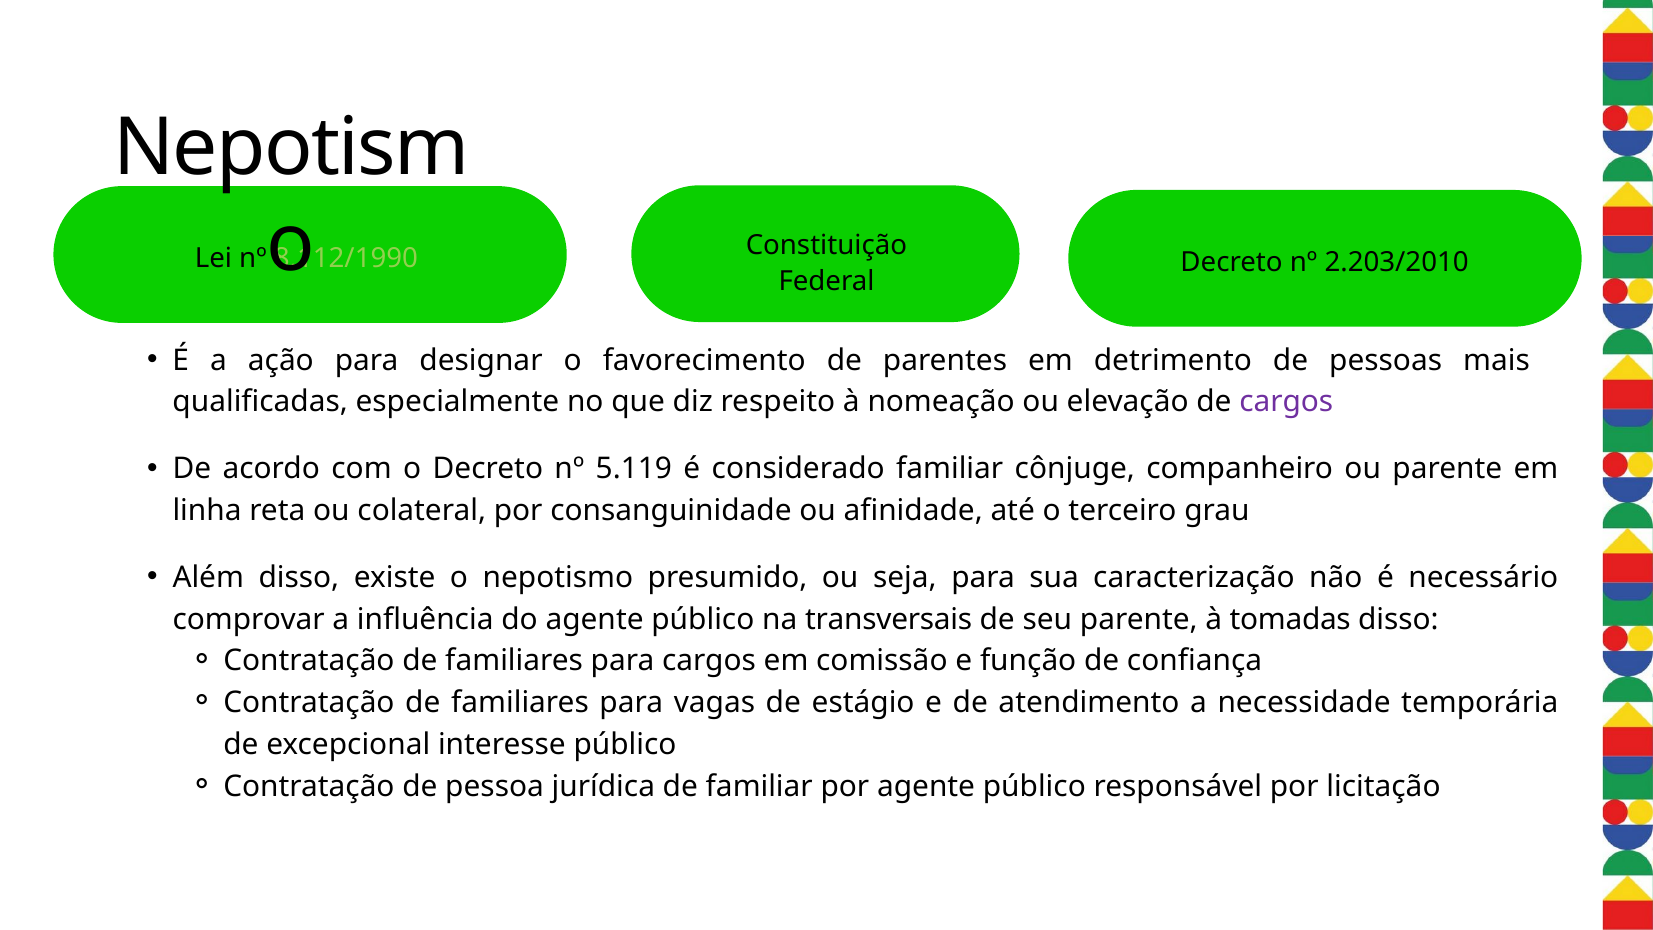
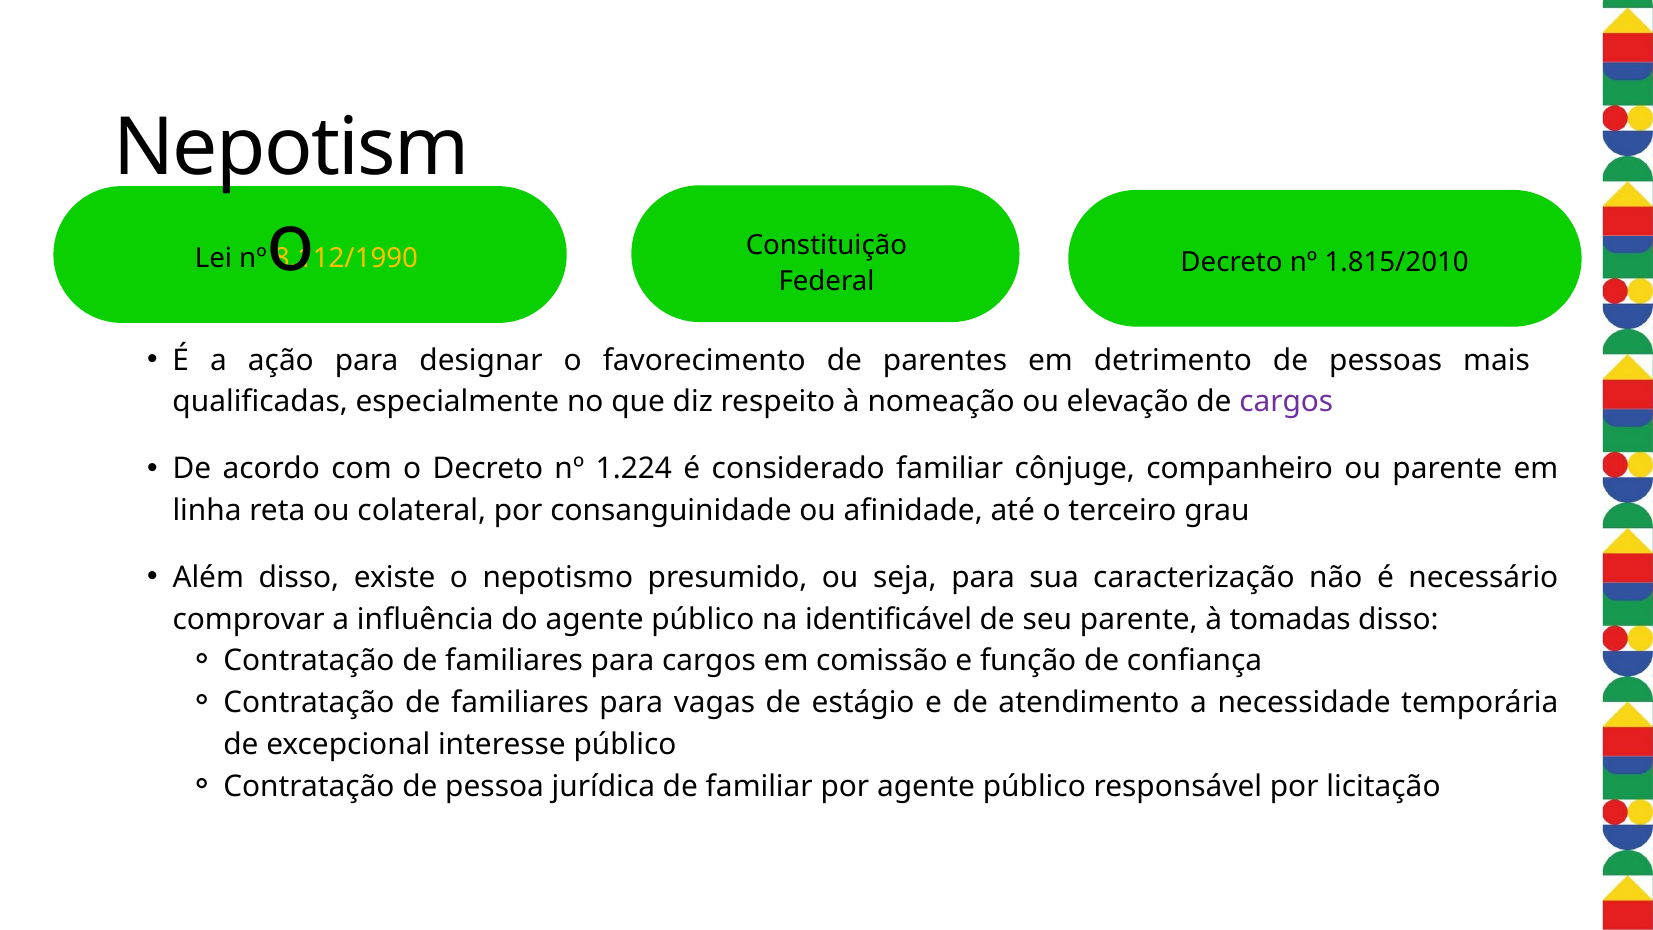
8.112/1990 colour: light green -> yellow
2.203/2010: 2.203/2010 -> 1.815/2010
5.119: 5.119 -> 1.224
transversais: transversais -> identificável
